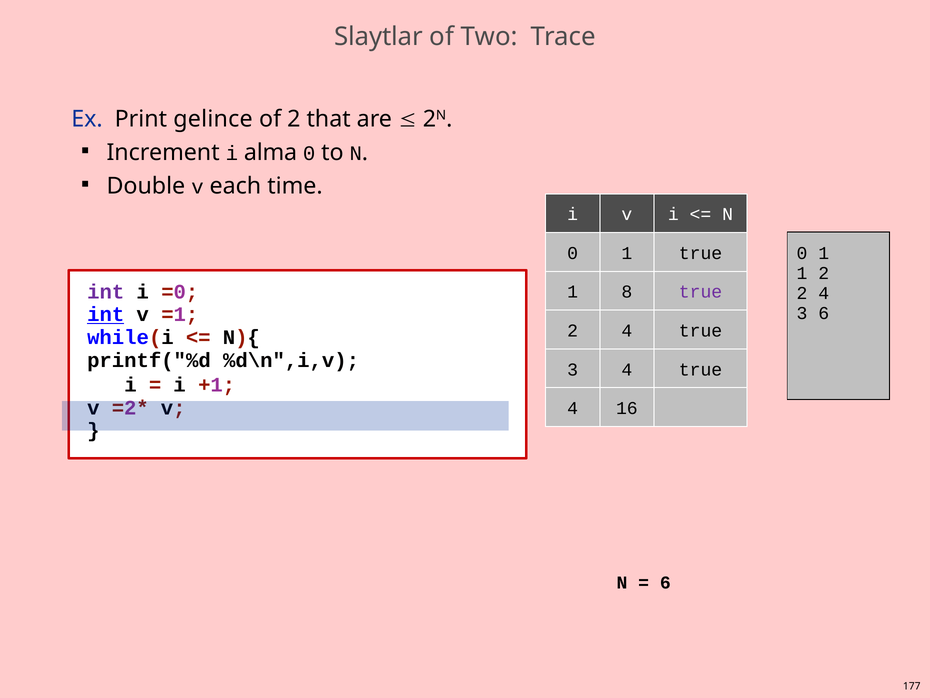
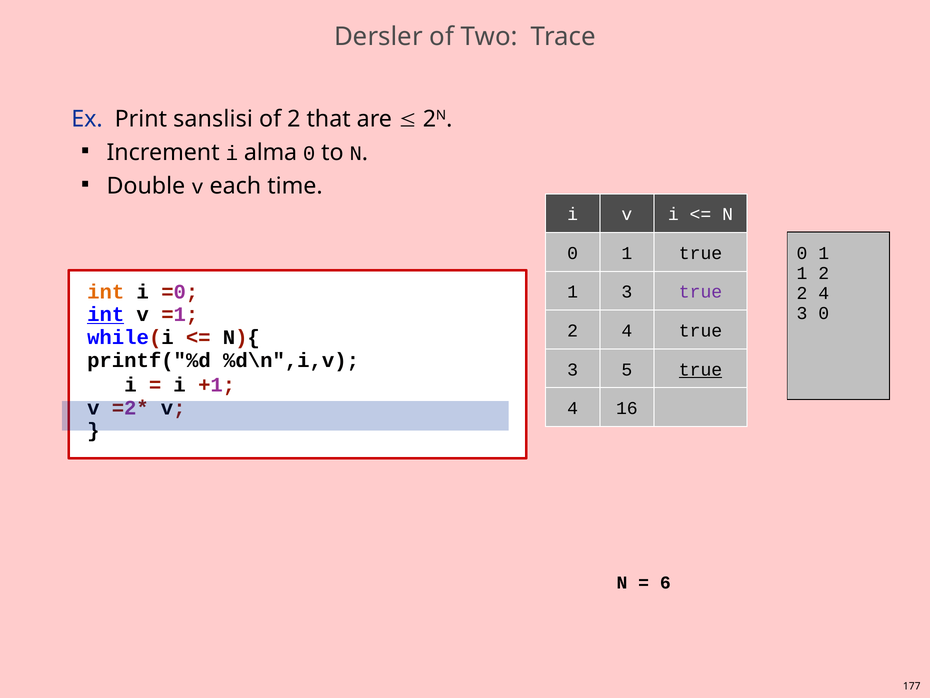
Slaytlar: Slaytlar -> Dersler
gelince: gelince -> sanslisi
int at (106, 292) colour: purple -> orange
1 8: 8 -> 3
3 6: 6 -> 0
3 4: 4 -> 5
true at (701, 369) underline: none -> present
